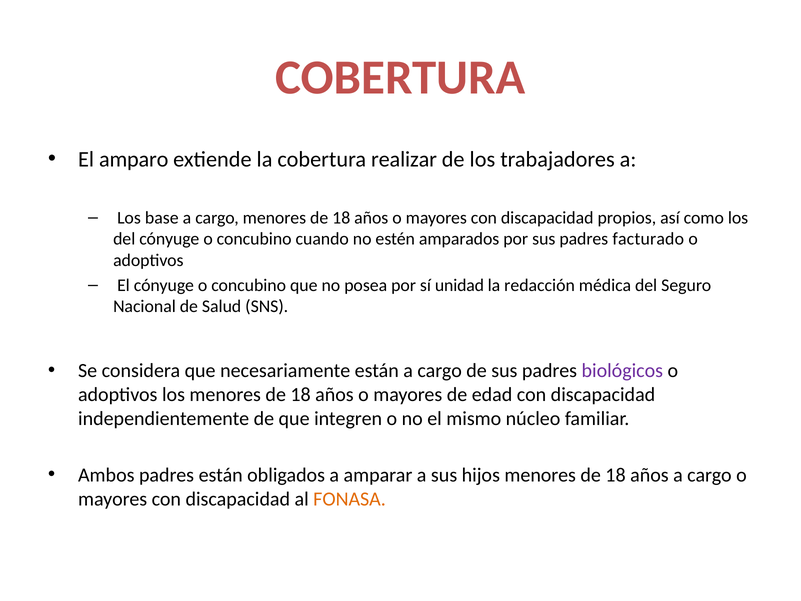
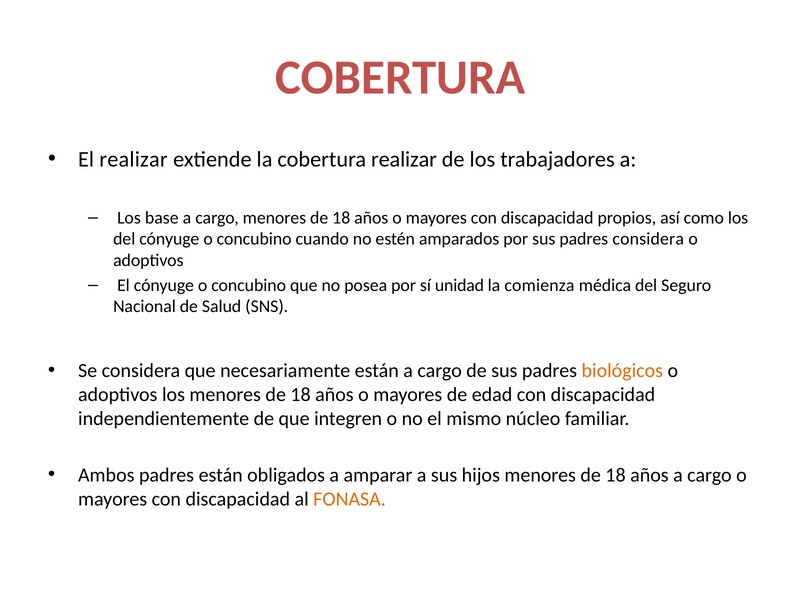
El amparo: amparo -> realizar
padres facturado: facturado -> considera
redacción: redacción -> comienza
biológicos colour: purple -> orange
